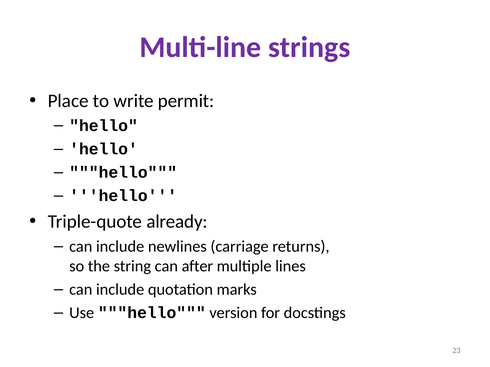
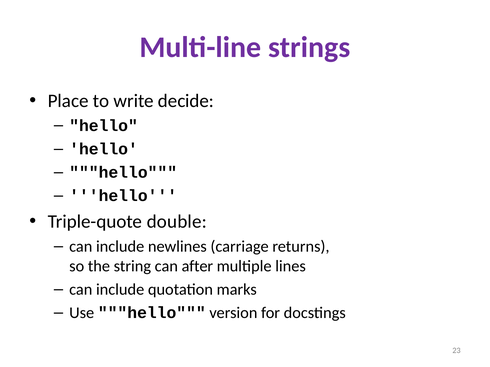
permit: permit -> decide
already: already -> double
